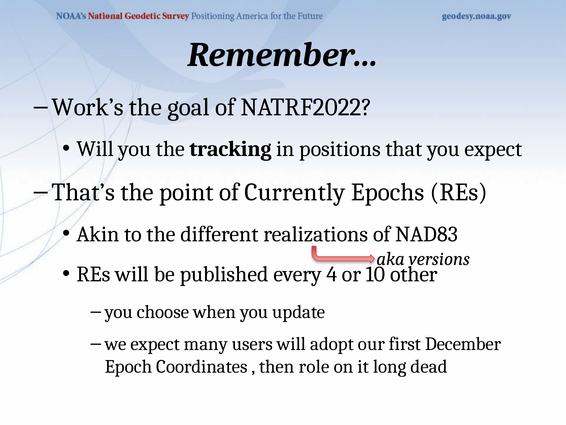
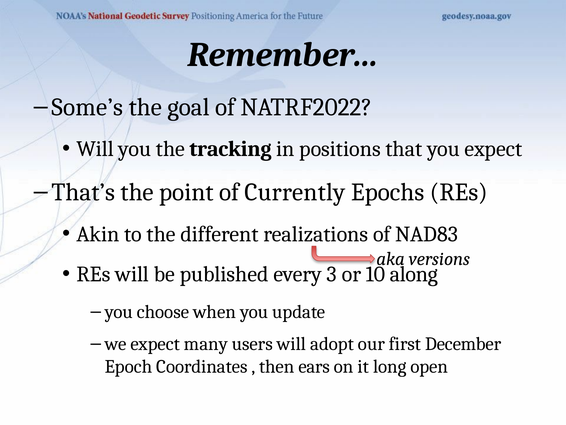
Work’s: Work’s -> Some’s
4: 4 -> 3
other: other -> along
role: role -> ears
dead: dead -> open
